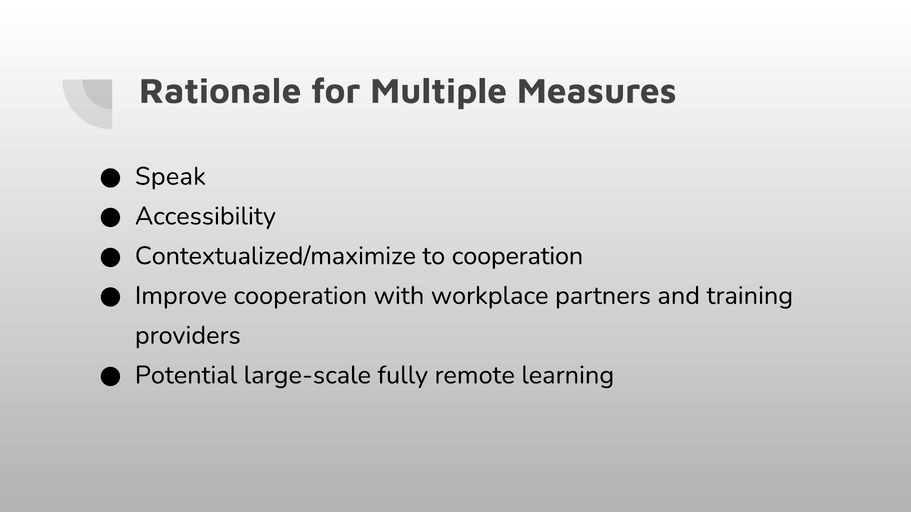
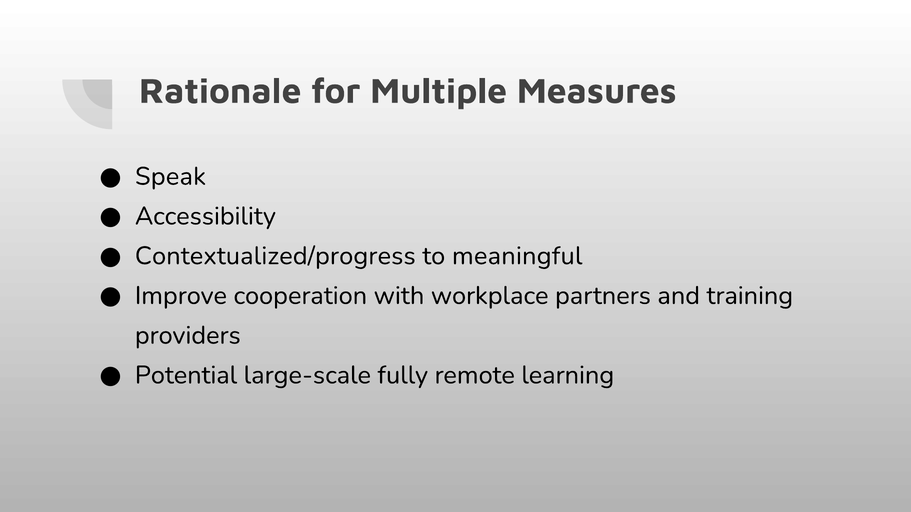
Contextualized/maximize: Contextualized/maximize -> Contextualized/progress
to cooperation: cooperation -> meaningful
